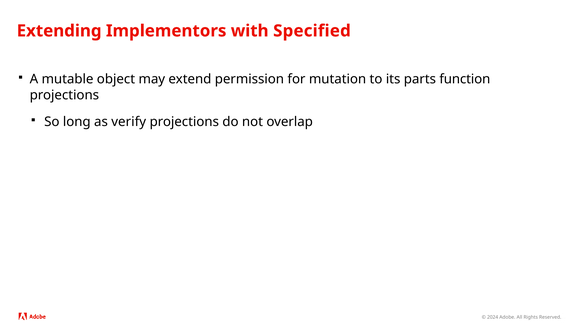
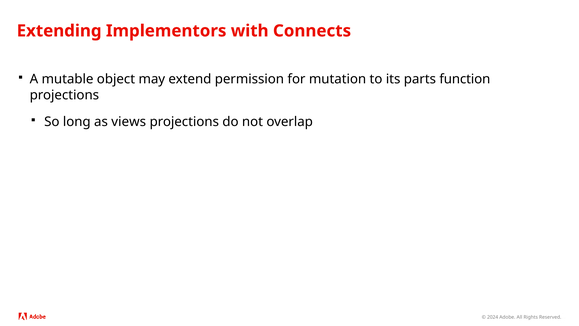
Specified: Specified -> Connects
verify: verify -> views
